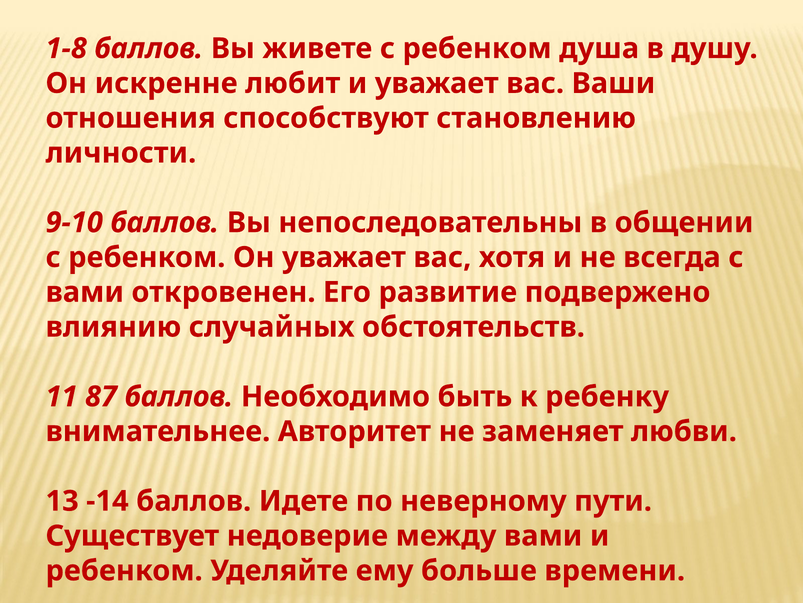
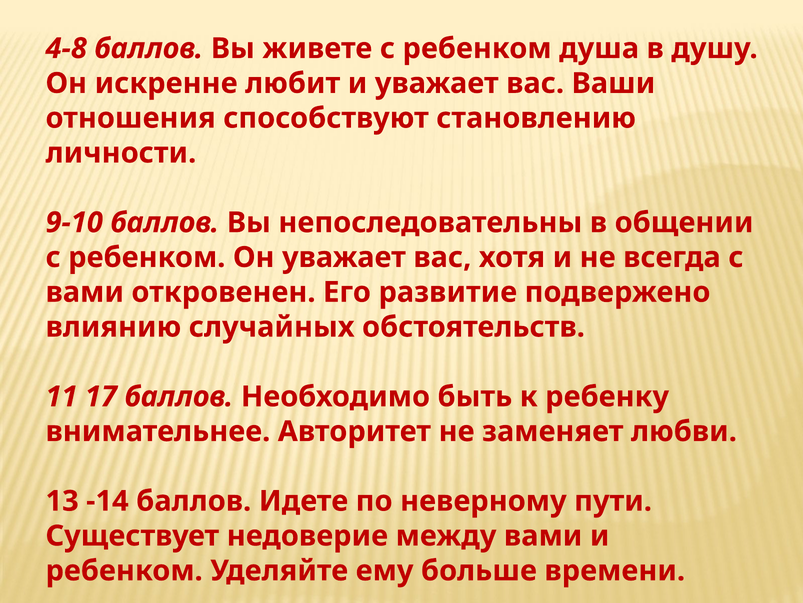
1-8: 1-8 -> 4-8
87: 87 -> 17
